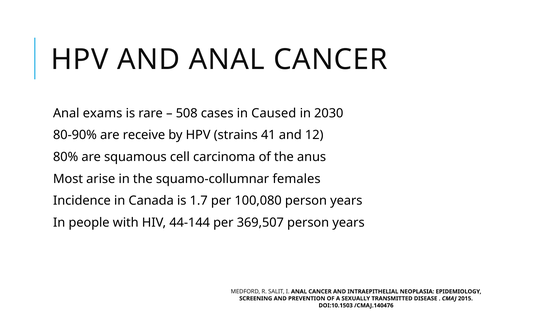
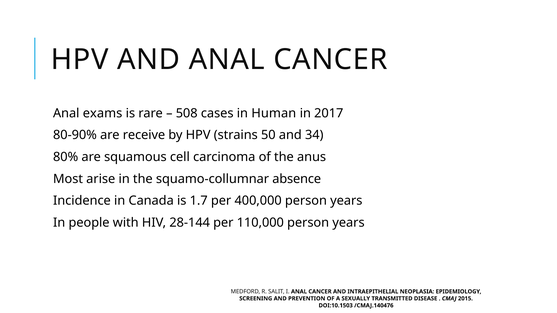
Caused: Caused -> Human
2030: 2030 -> 2017
41: 41 -> 50
12: 12 -> 34
females: females -> absence
100,080: 100,080 -> 400,000
44-144: 44-144 -> 28-144
369,507: 369,507 -> 110,000
